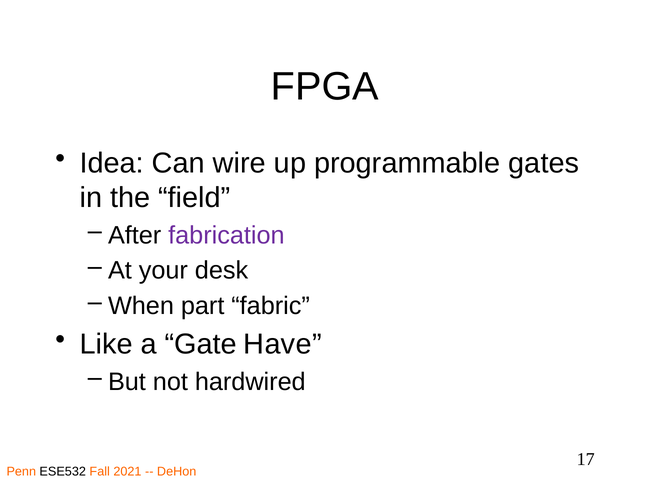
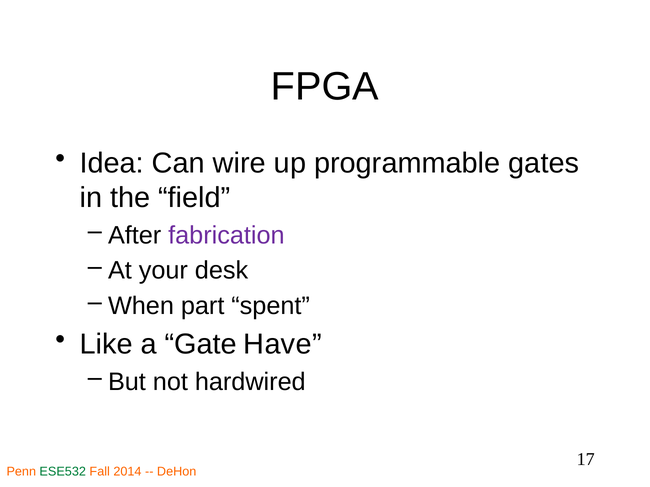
fabric: fabric -> spent
ESE532 colour: black -> green
2021: 2021 -> 2014
